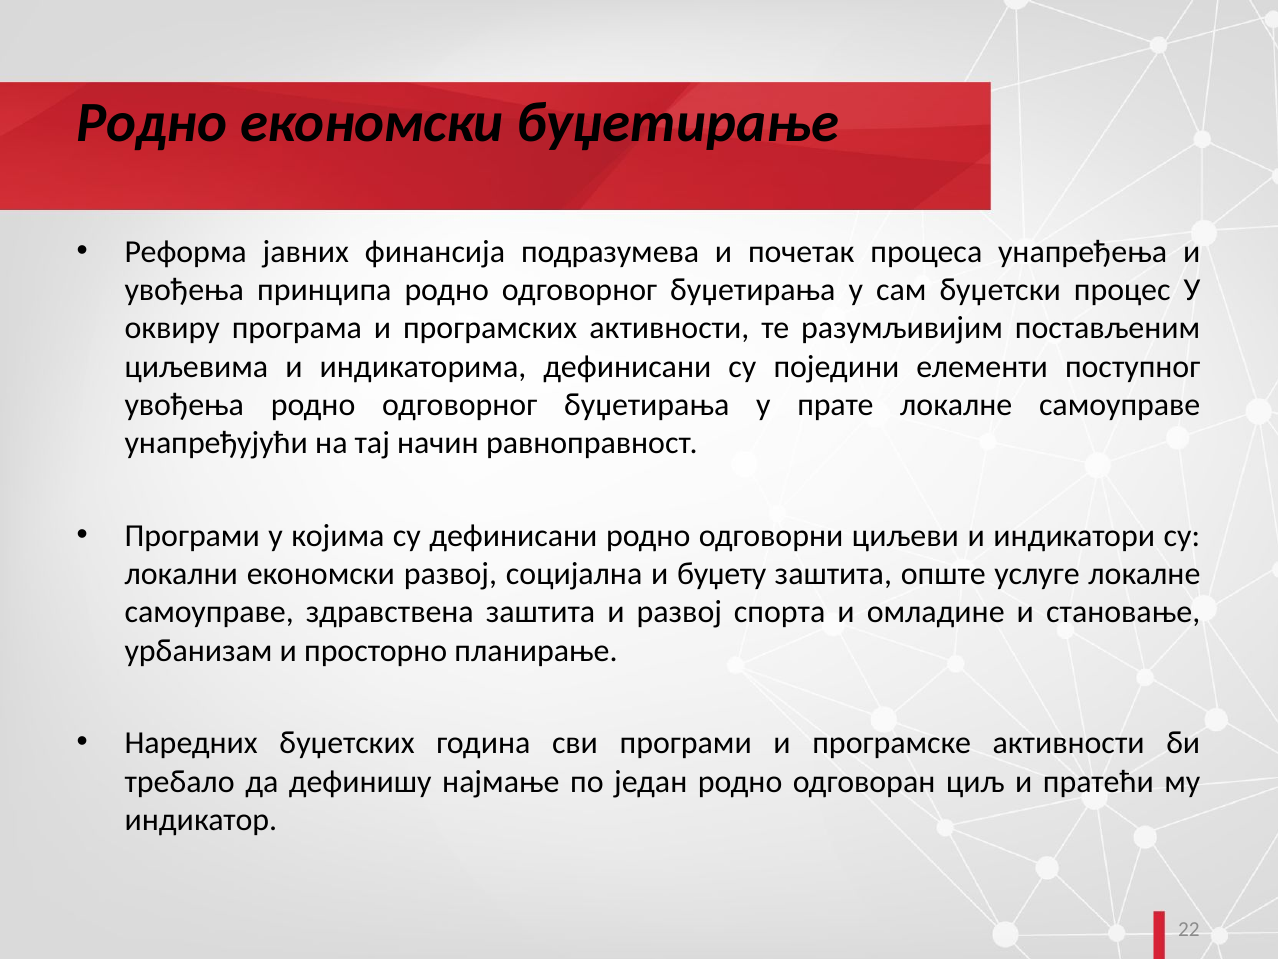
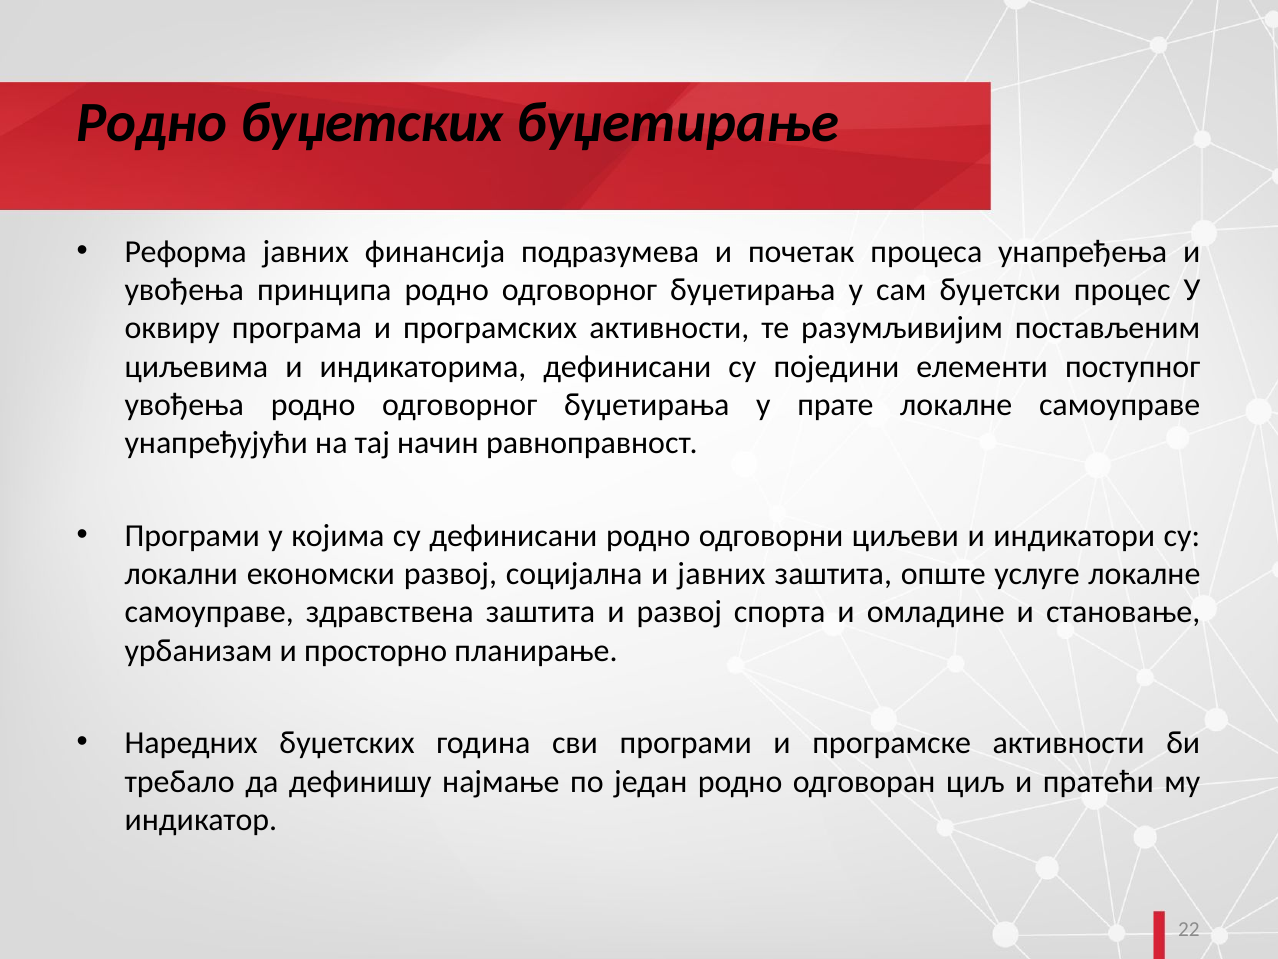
Родно економски: економски -> буџетских
и буџету: буџету -> јавних
